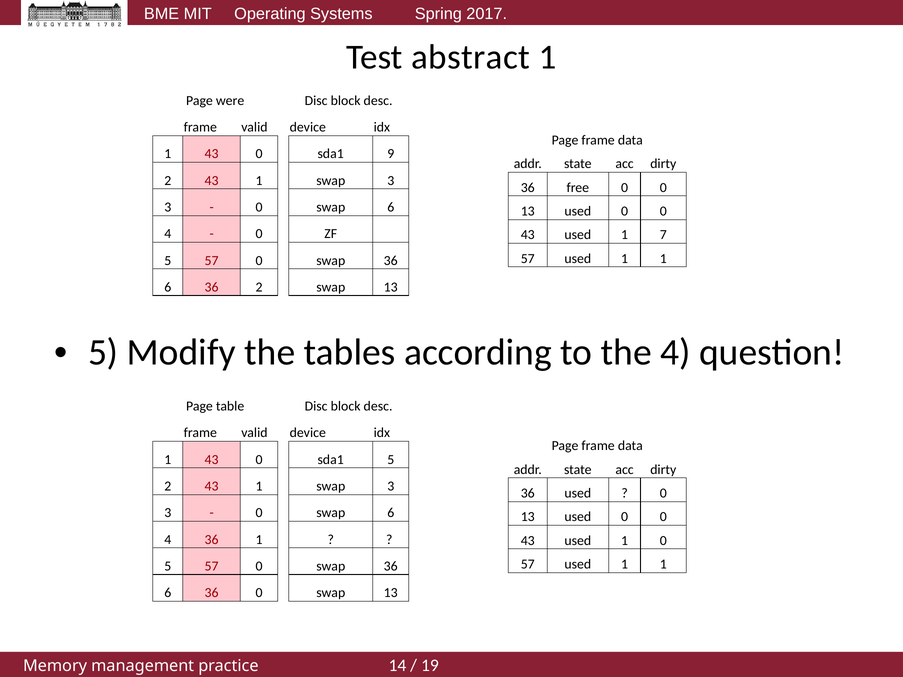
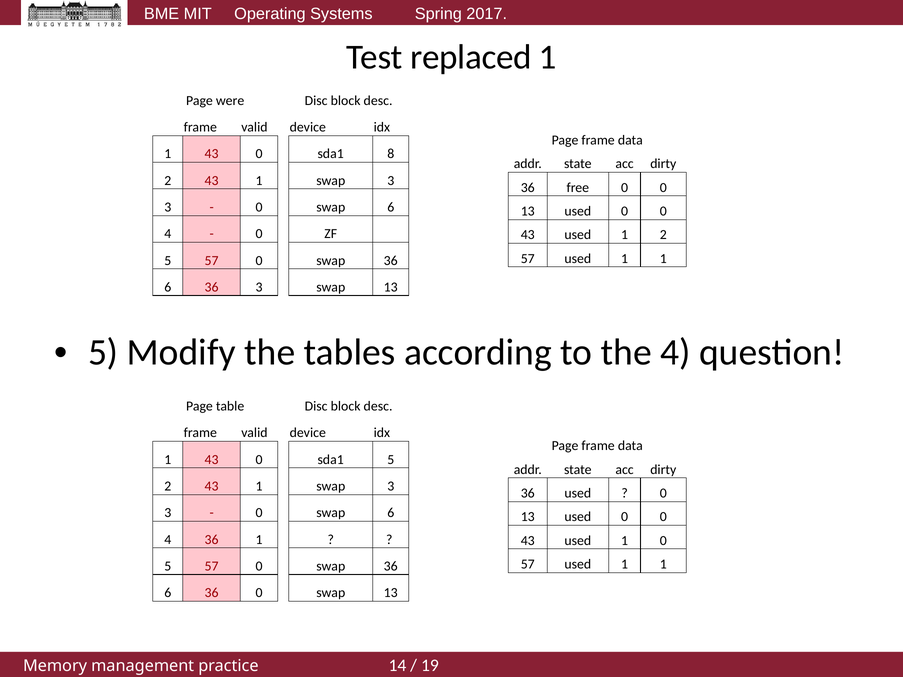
abstract: abstract -> replaced
9: 9 -> 8
1 7: 7 -> 2
36 2: 2 -> 3
